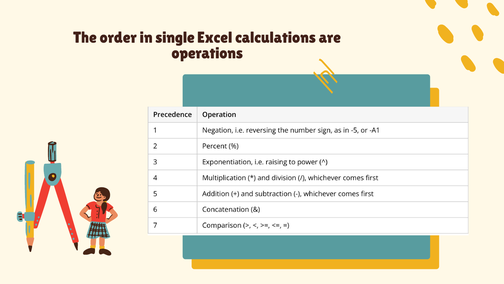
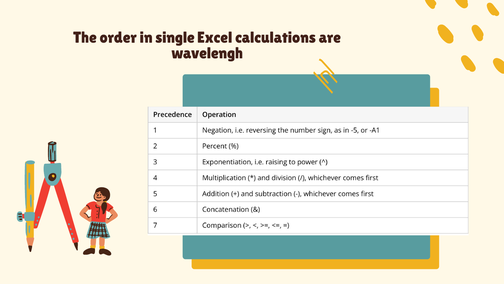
operations: operations -> wavelengh
